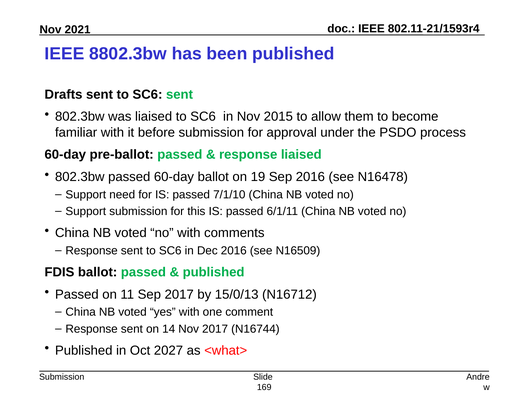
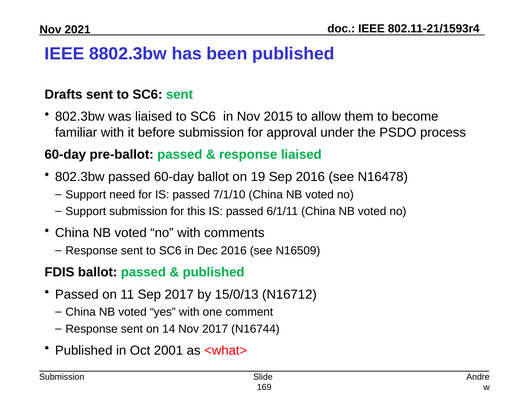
2027: 2027 -> 2001
